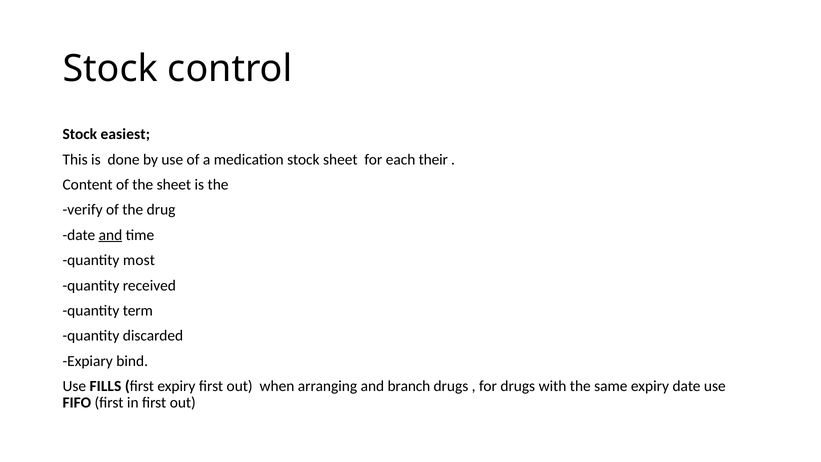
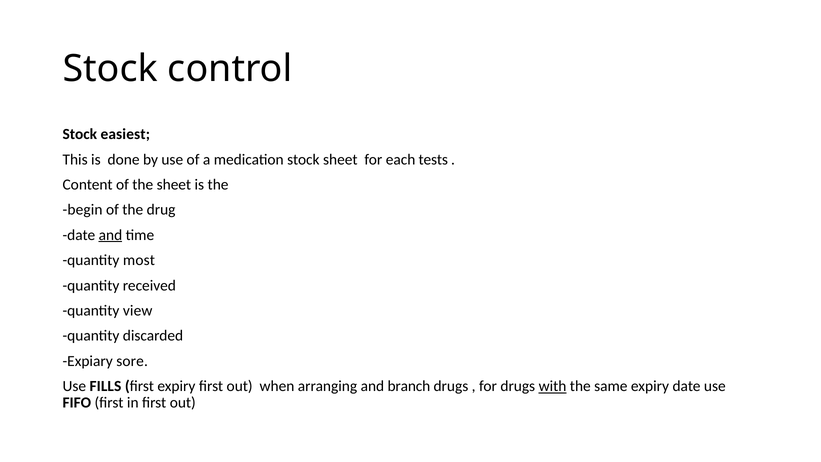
their: their -> tests
verify: verify -> begin
term: term -> view
bind: bind -> sore
with underline: none -> present
